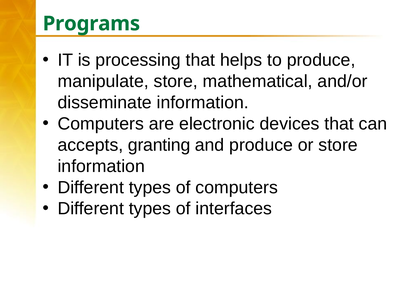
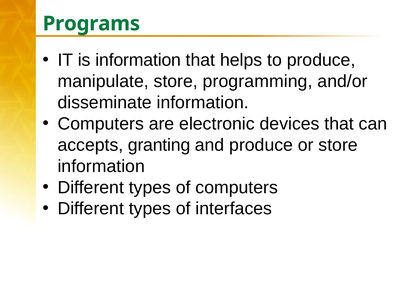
is processing: processing -> information
mathematical: mathematical -> programming
